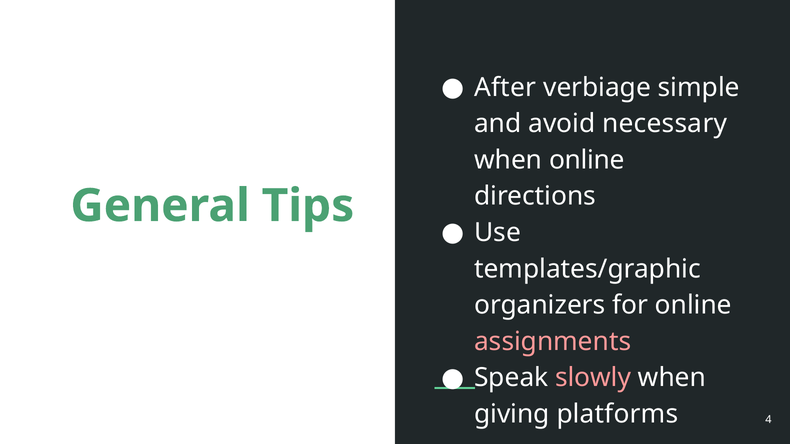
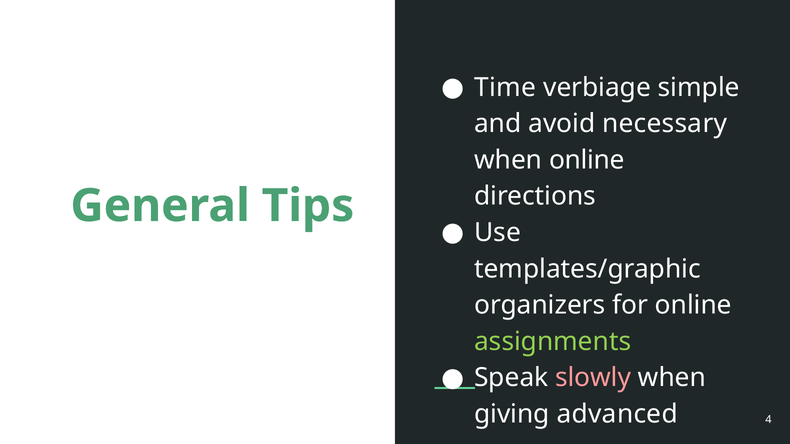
After: After -> Time
assignments colour: pink -> light green
platforms: platforms -> advanced
